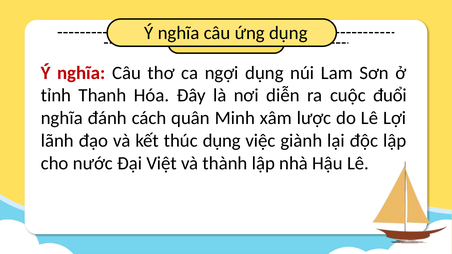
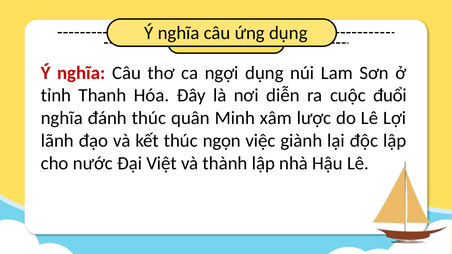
đánh cách: cách -> thúc
thúc dụng: dụng -> ngọn
